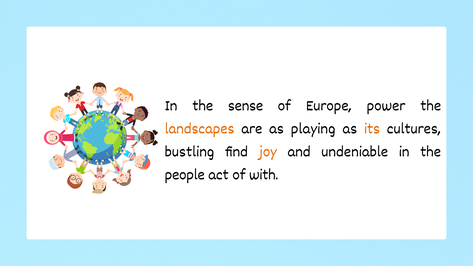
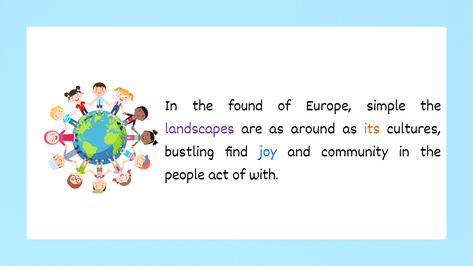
sense: sense -> found
power: power -> simple
landscapes colour: orange -> purple
playing: playing -> around
joy colour: orange -> blue
undeniable: undeniable -> community
